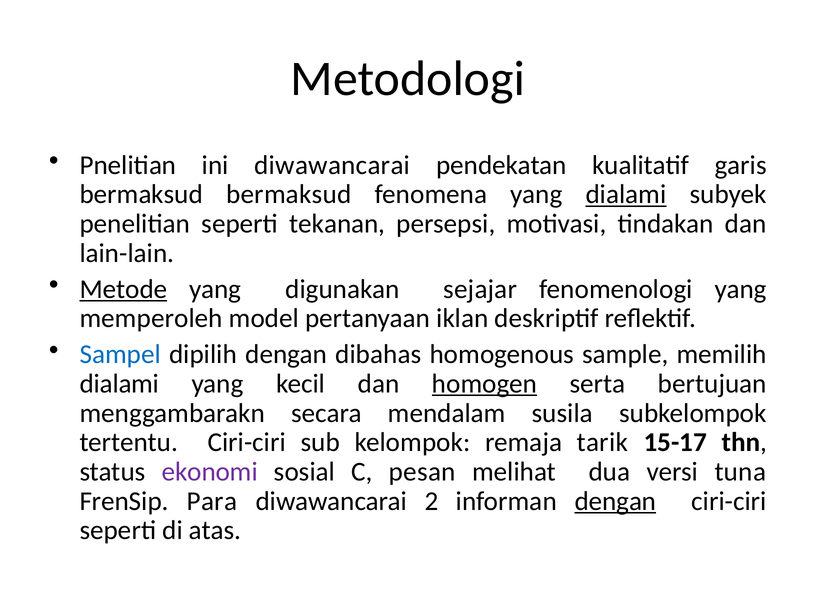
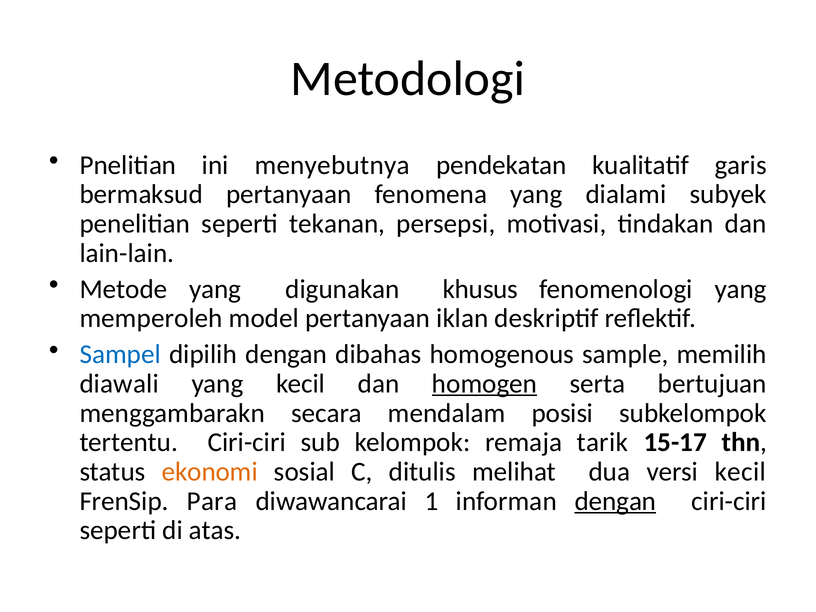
ini diwawancarai: diwawancarai -> menyebutnya
bermaksud bermaksud: bermaksud -> pertanyaan
dialami at (626, 194) underline: present -> none
Metode underline: present -> none
sejajar: sejajar -> khusus
dialami at (119, 384): dialami -> diawali
susila: susila -> posisi
ekonomi colour: purple -> orange
pesan: pesan -> ditulis
versi tuna: tuna -> kecil
2: 2 -> 1
